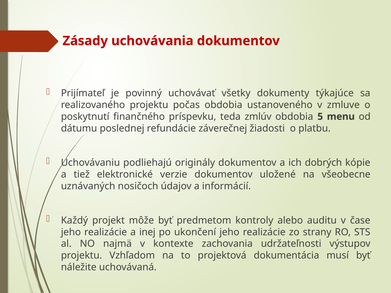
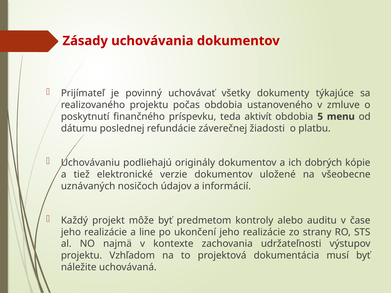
zmlúv: zmlúv -> aktivít
inej: inej -> line
